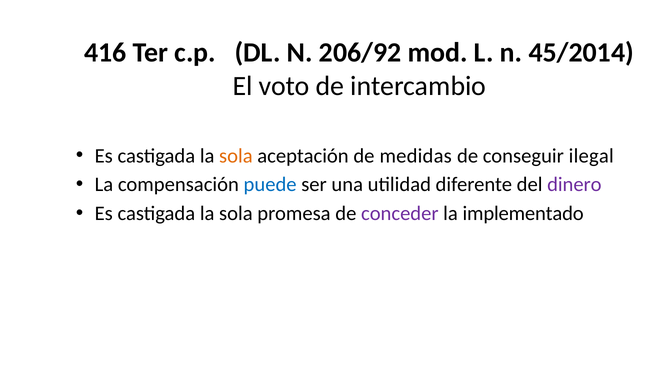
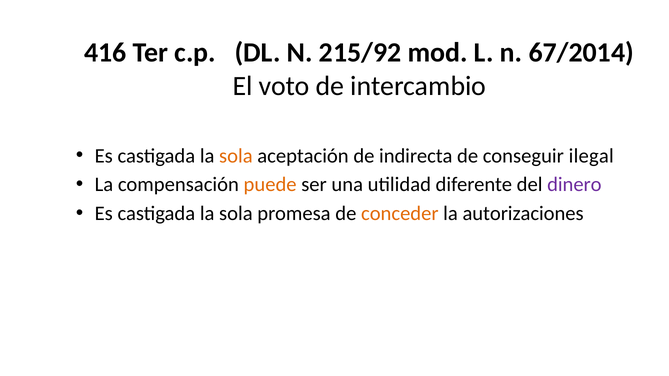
206/92: 206/92 -> 215/92
45/2014: 45/2014 -> 67/2014
medidas: medidas -> indirecta
puede colour: blue -> orange
conceder colour: purple -> orange
implementado: implementado -> autorizaciones
